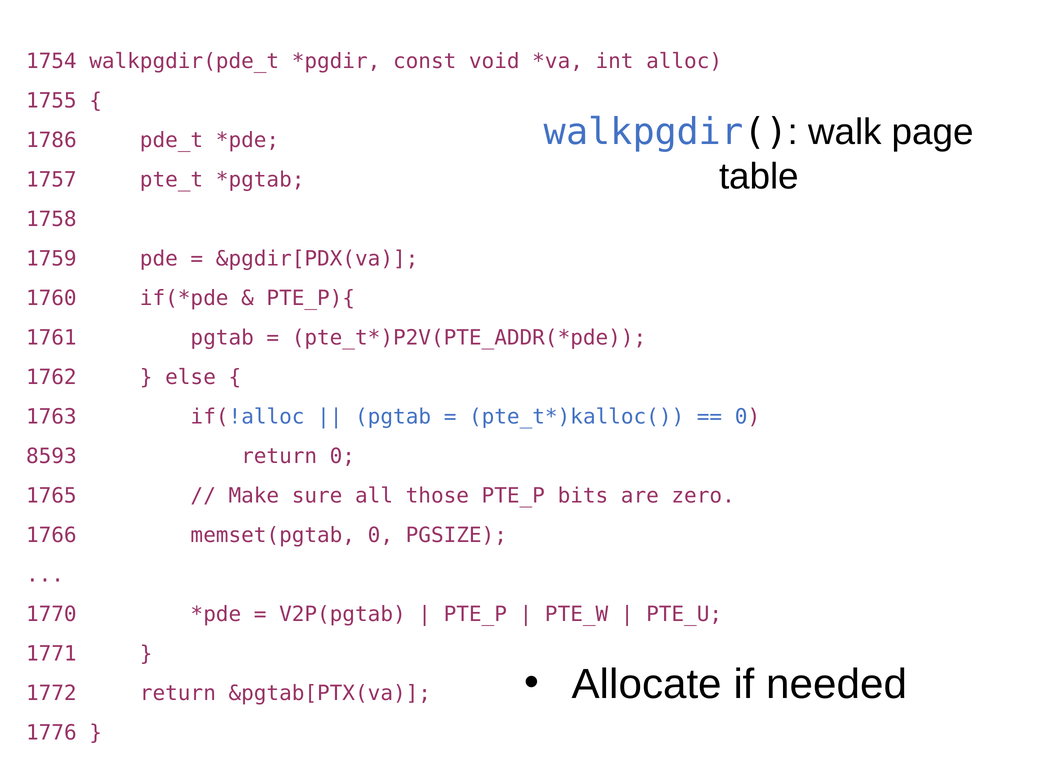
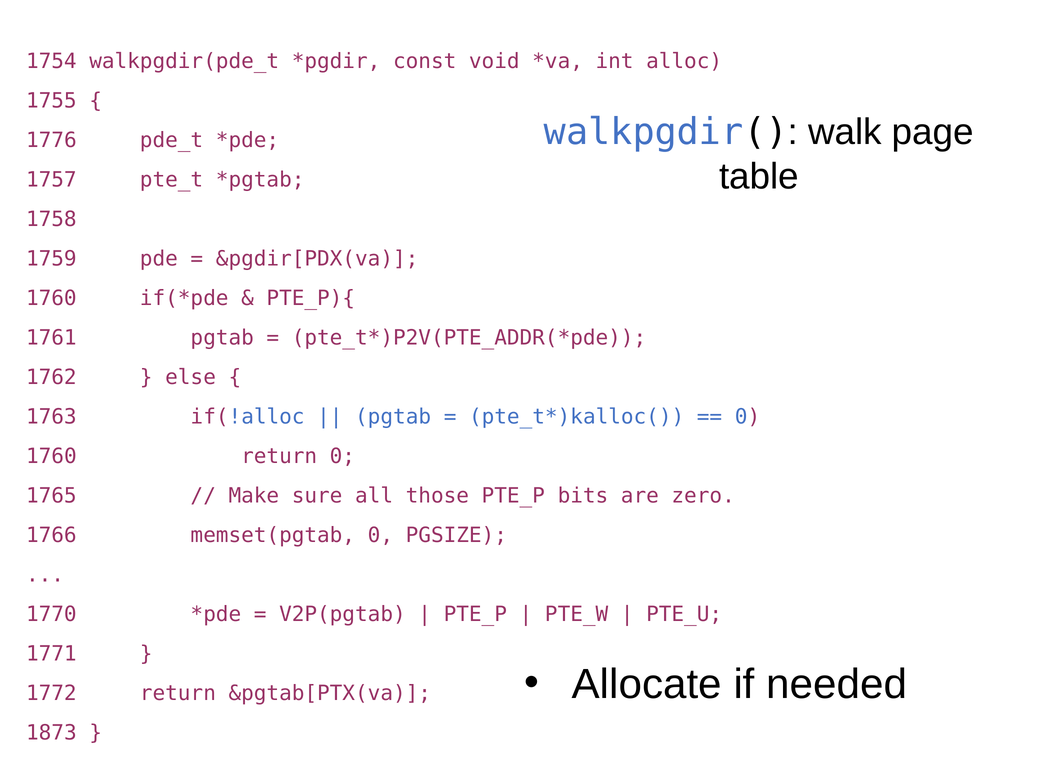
1786: 1786 -> 1776
8593 at (51, 457): 8593 -> 1760
1776: 1776 -> 1873
